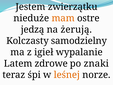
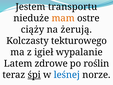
zwierzątku: zwierzątku -> transportu
jedzą: jedzą -> ciąży
samodzielny: samodzielny -> tekturowego
znaki: znaki -> roślin
śpi underline: none -> present
leśnej colour: orange -> blue
